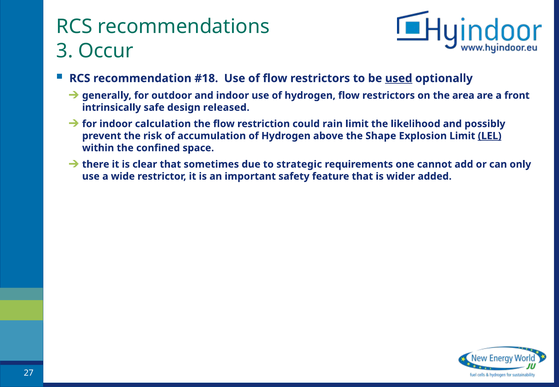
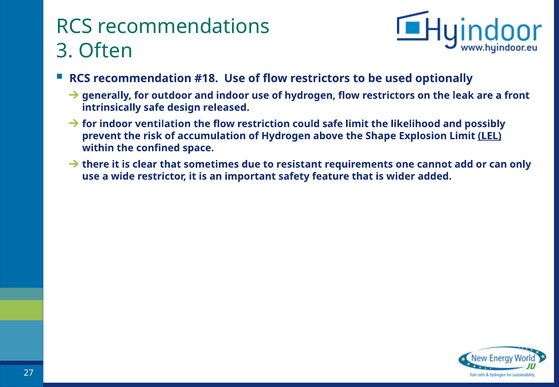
Occur: Occur -> Often
used underline: present -> none
area: area -> leak
calculation: calculation -> ventilation
could rain: rain -> safe
strategic: strategic -> resistant
